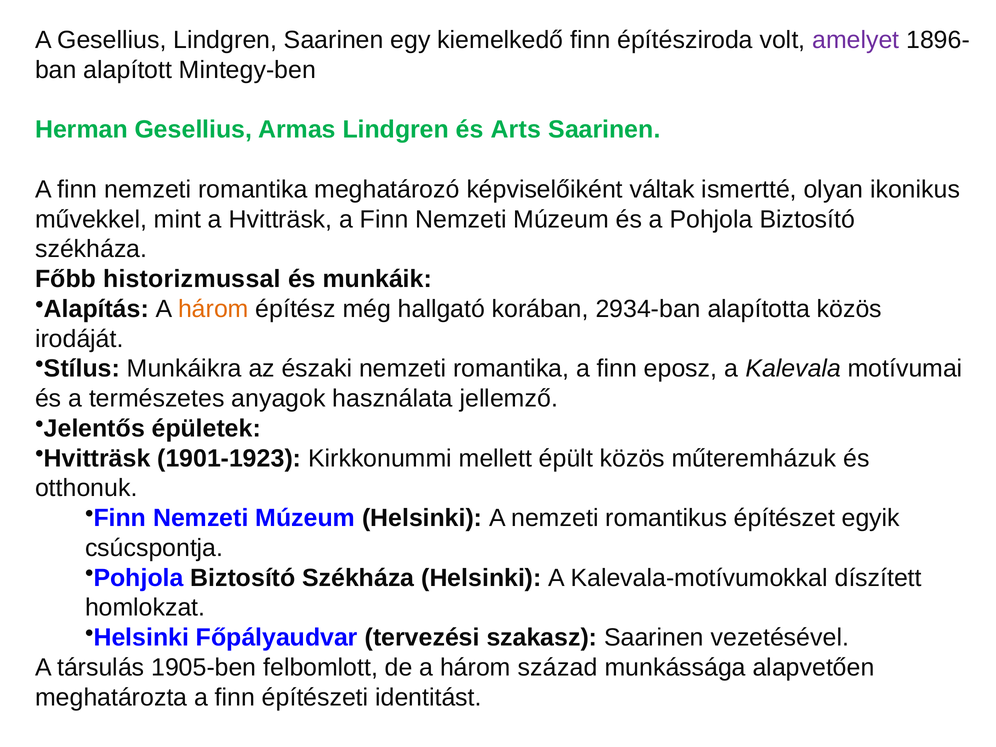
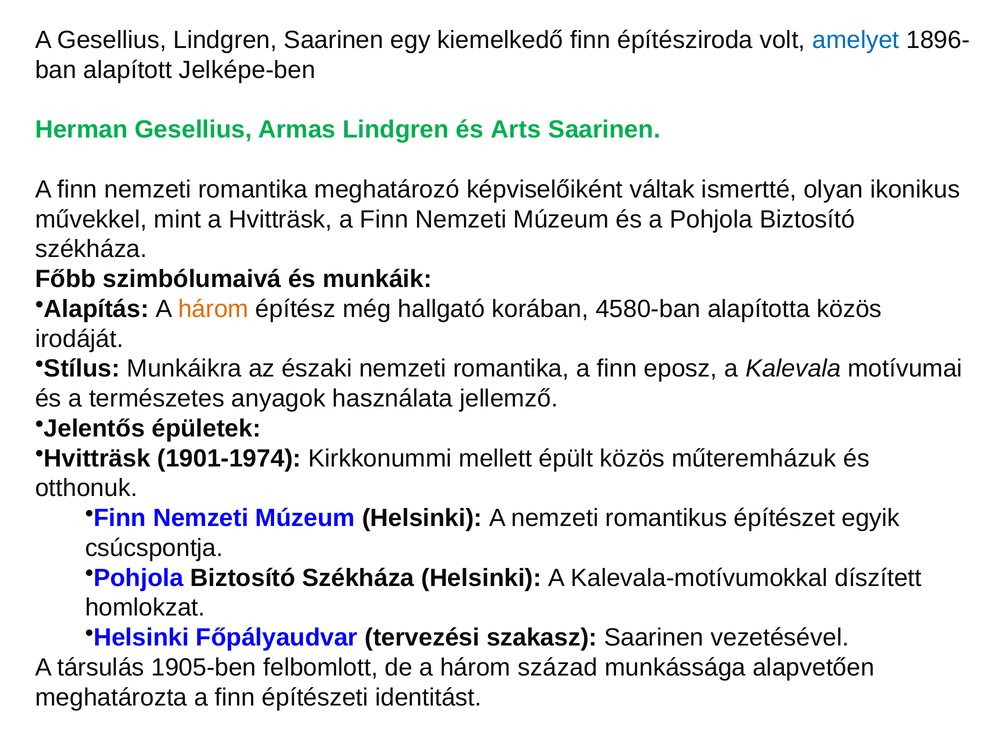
amelyet colour: purple -> blue
Mintegy-ben: Mintegy-ben -> Jelképe-ben
historizmussal: historizmussal -> szimbólumaivá
2934-ban: 2934-ban -> 4580-ban
1901-1923: 1901-1923 -> 1901-1974
